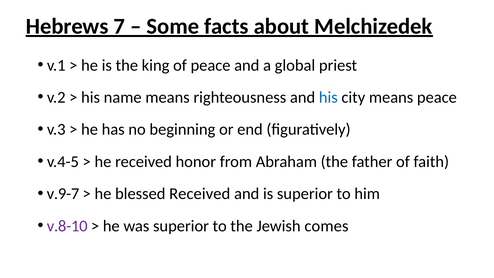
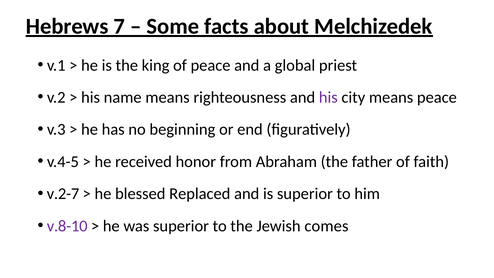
his at (328, 97) colour: blue -> purple
v.9-7: v.9-7 -> v.2-7
blessed Received: Received -> Replaced
